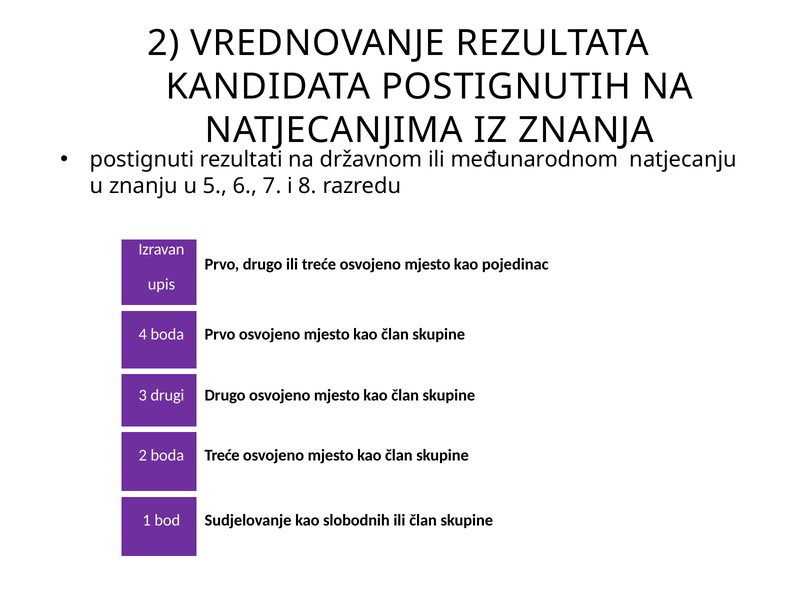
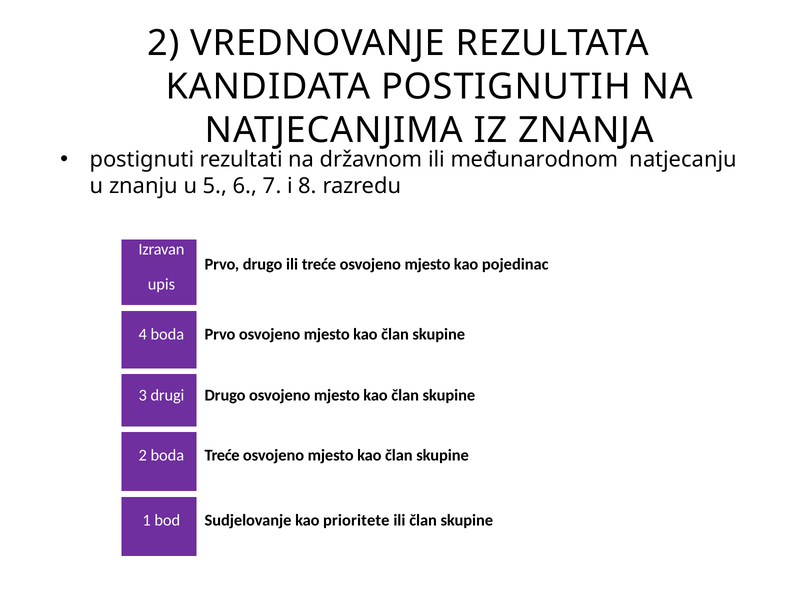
slobodnih: slobodnih -> prioritete
